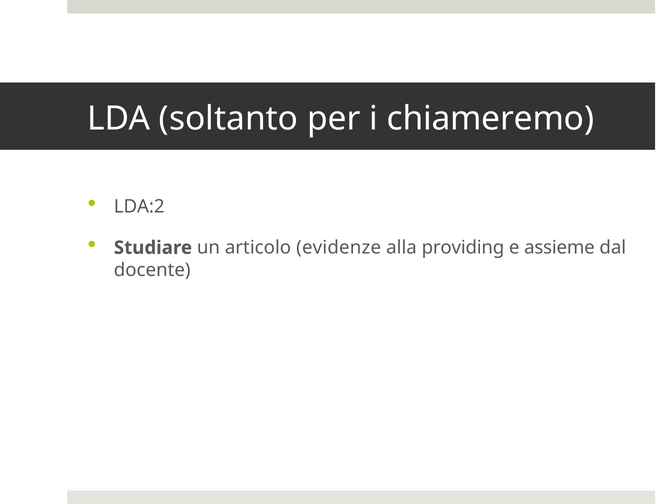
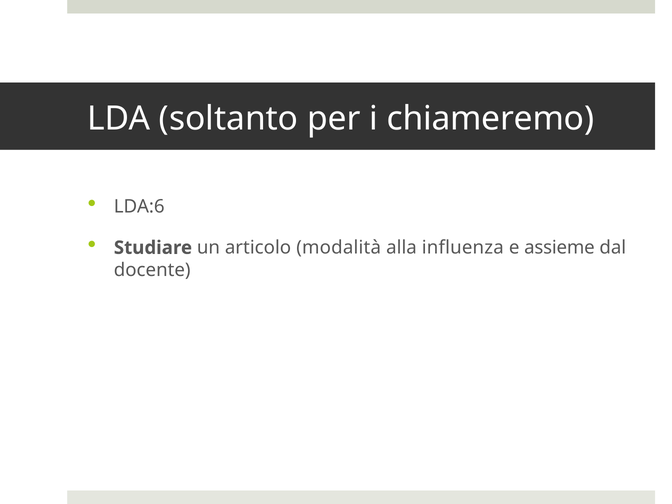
LDA:2: LDA:2 -> LDA:6
evidenze: evidenze -> modalità
providing: providing -> influenza
